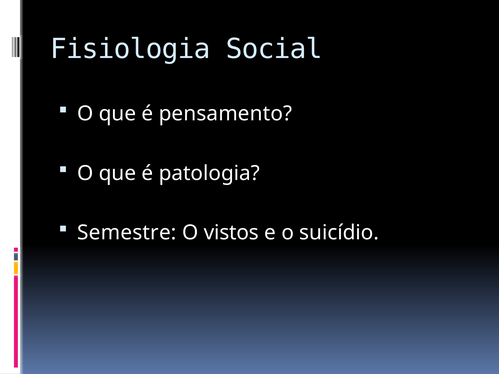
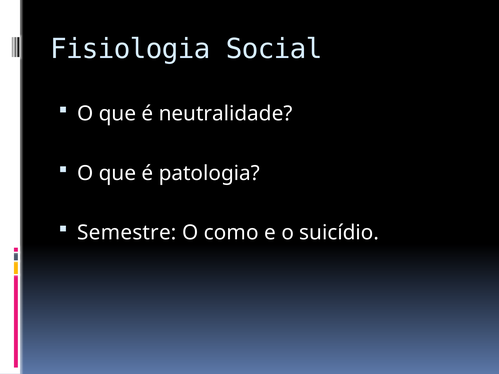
pensamento: pensamento -> neutralidade
vistos: vistos -> como
